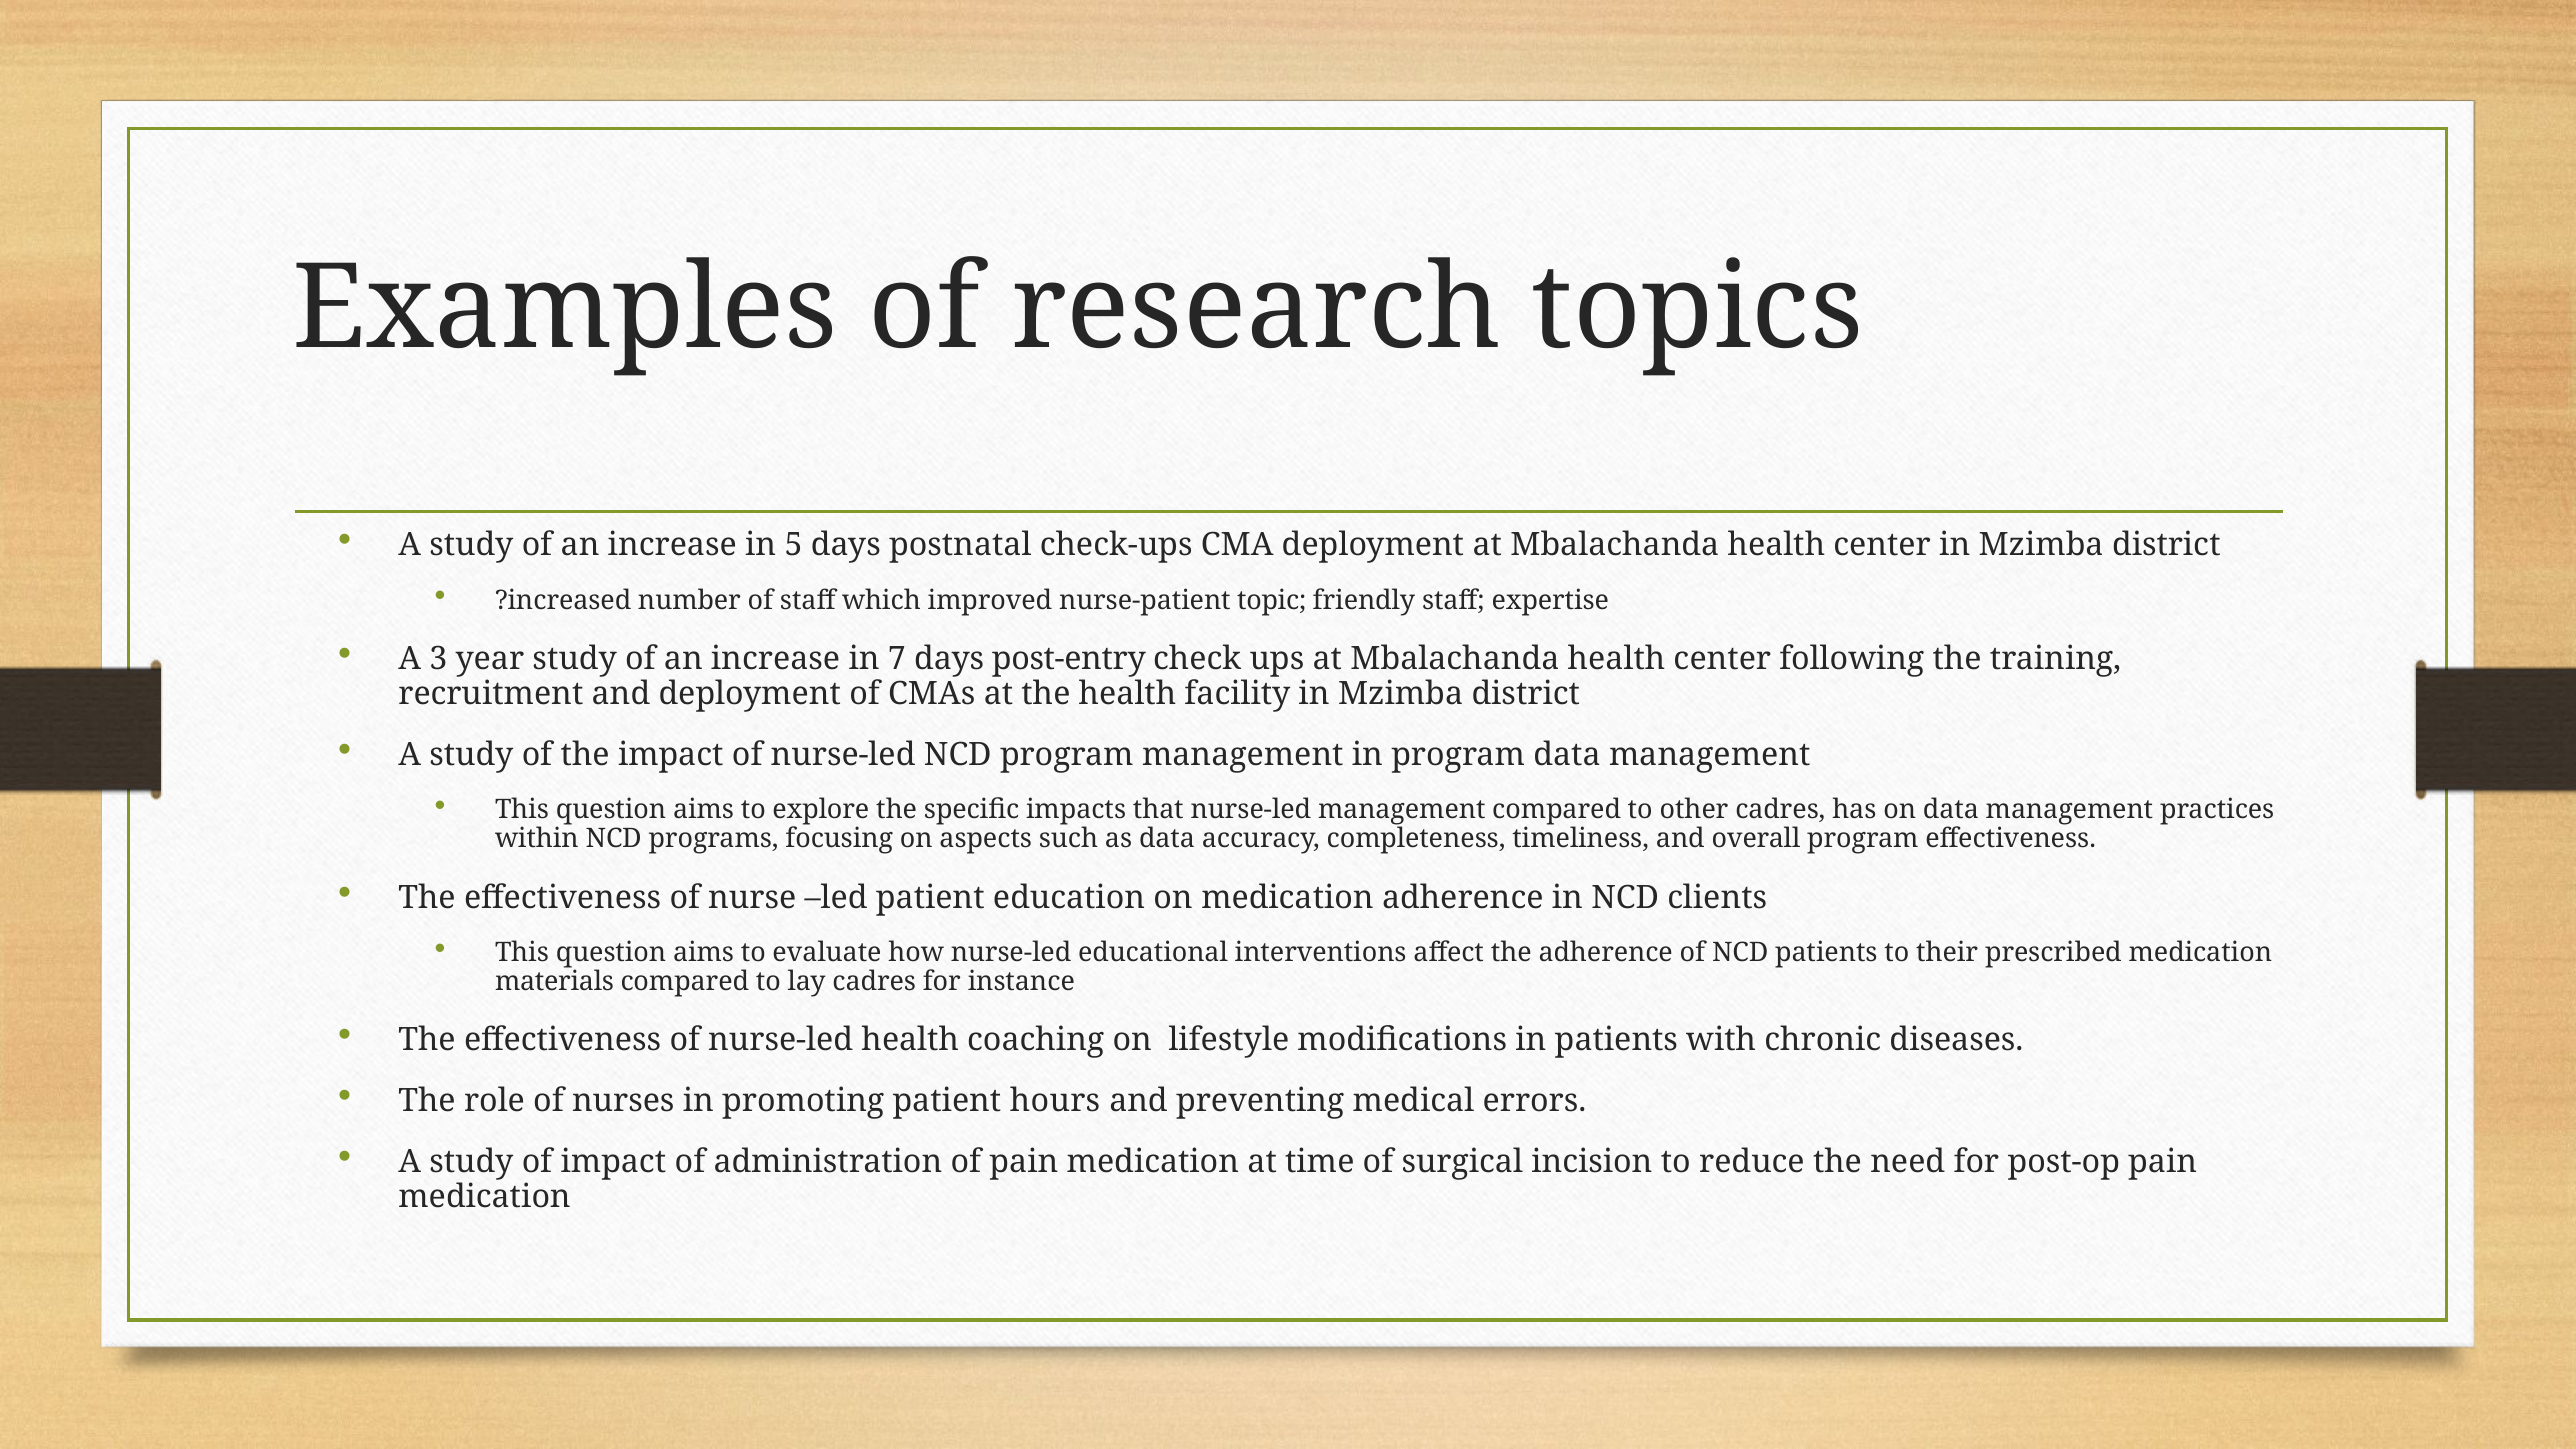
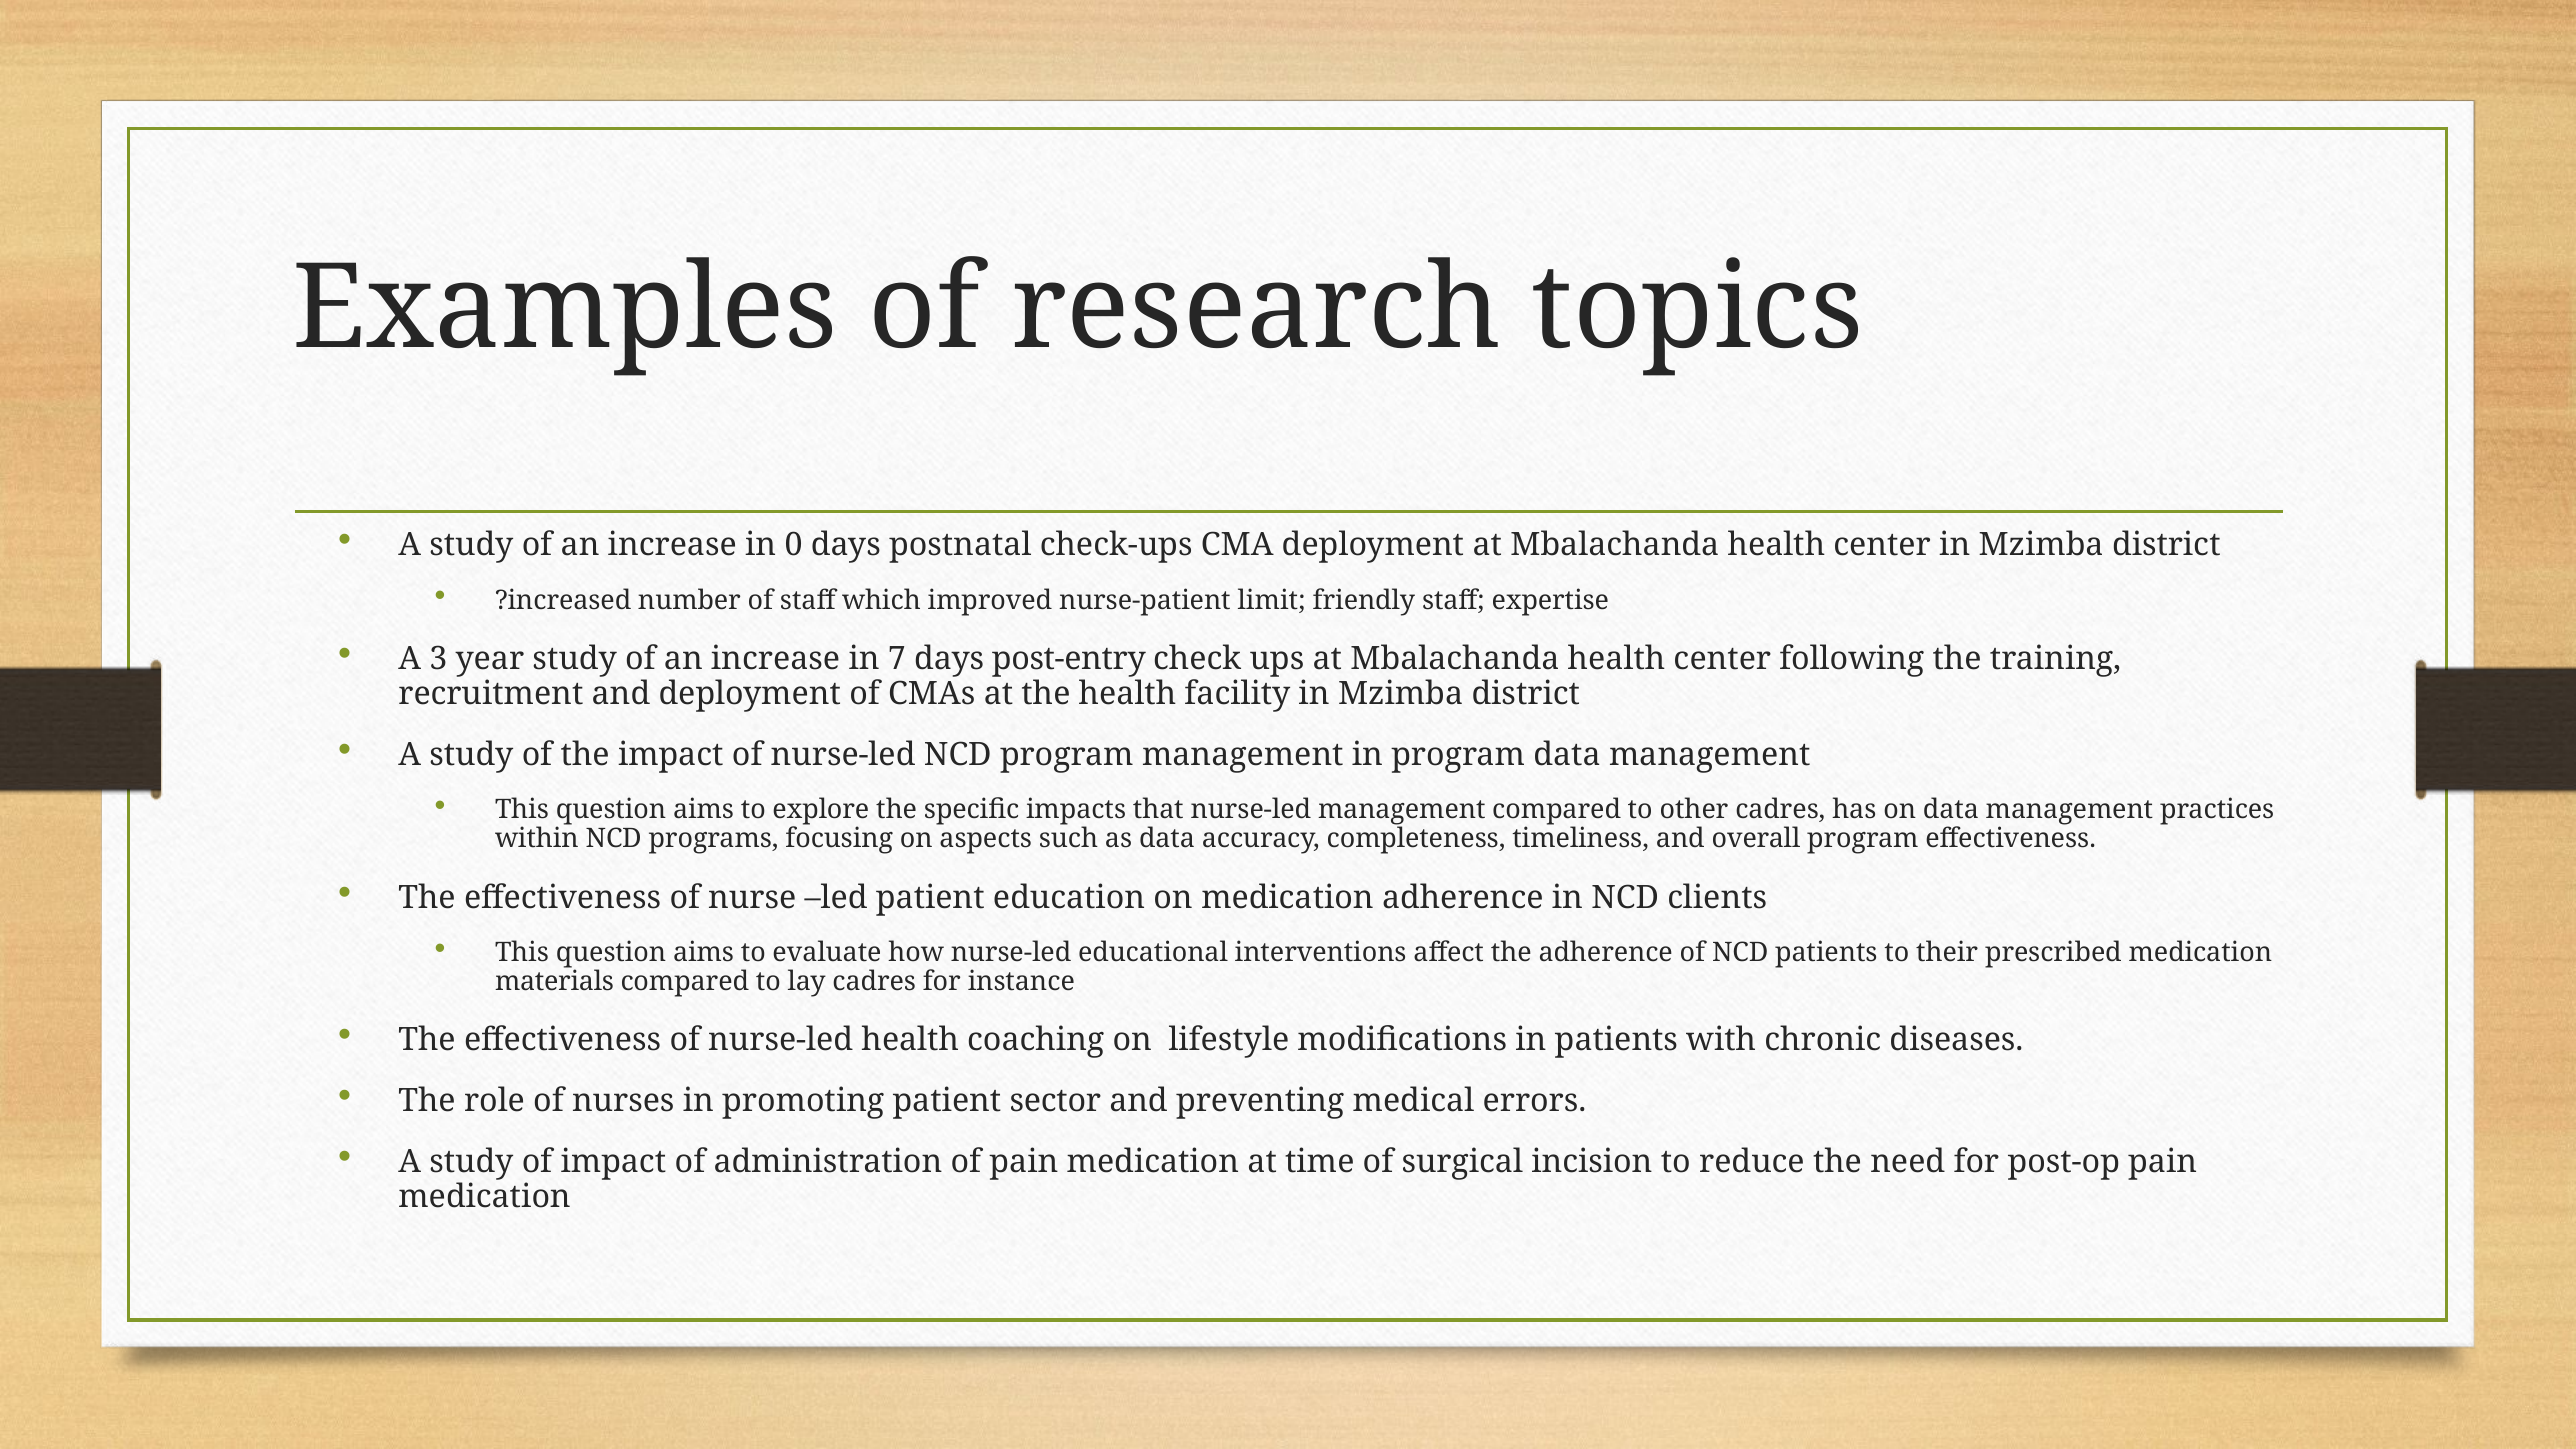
5: 5 -> 0
topic: topic -> limit
hours: hours -> sector
